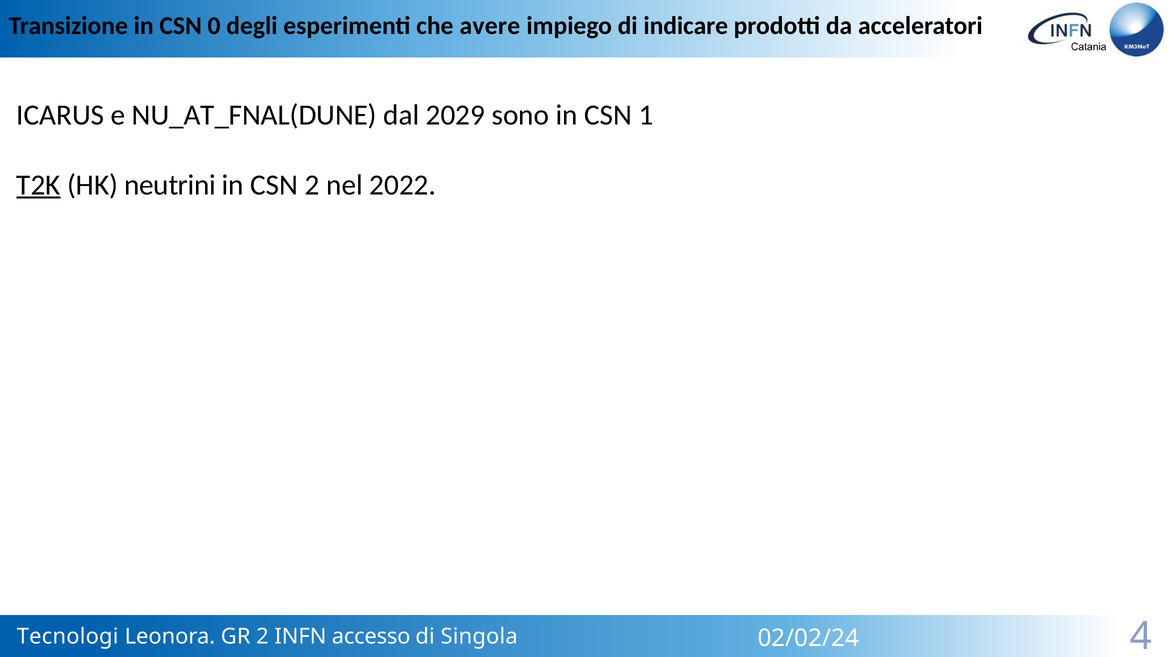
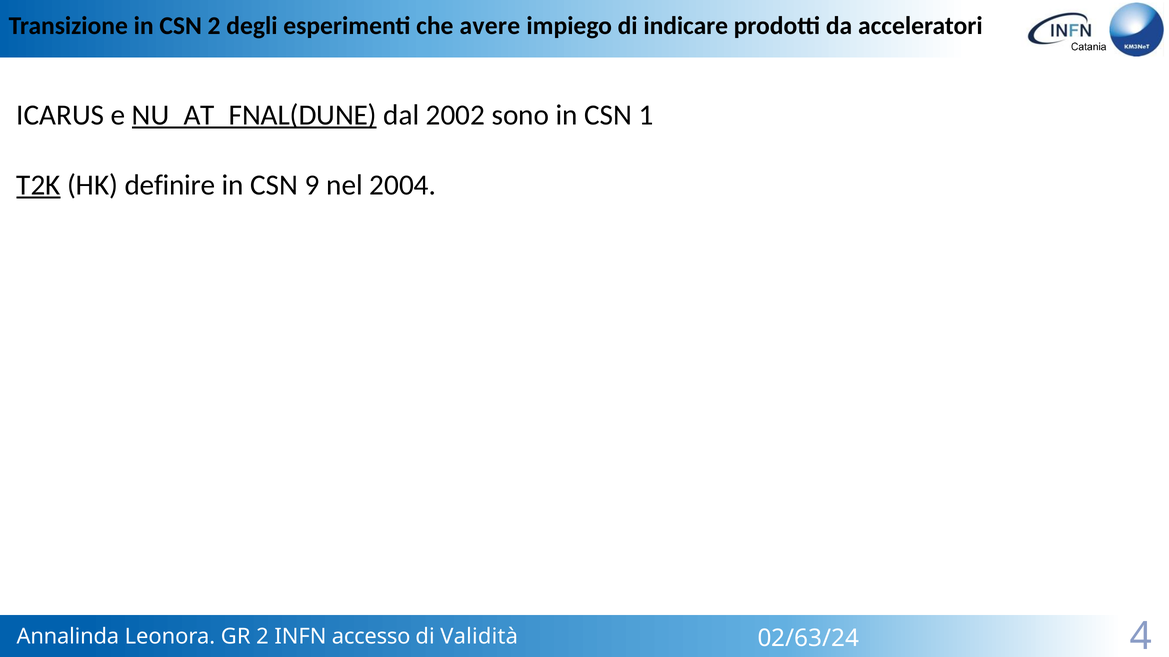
CSN 0: 0 -> 2
NU_AT_FNAL(DUNE underline: none -> present
2029: 2029 -> 2002
neutrini: neutrini -> definire
CSN 2: 2 -> 9
2022: 2022 -> 2004
Tecnologi: Tecnologi -> Annalinda
Singola: Singola -> Validità
02/02/24: 02/02/24 -> 02/63/24
